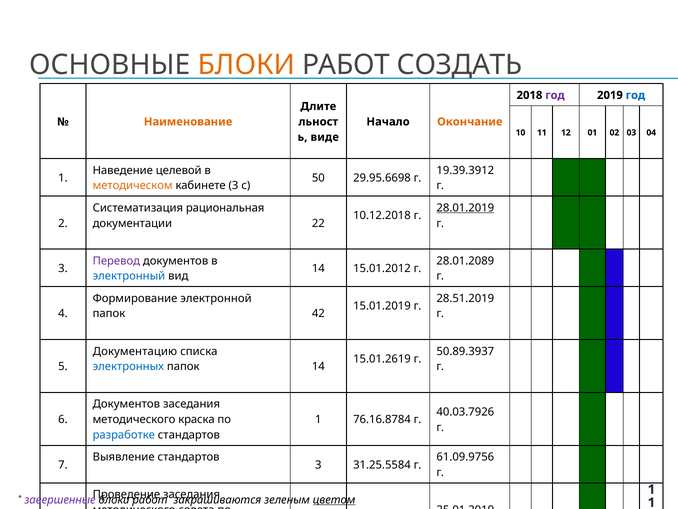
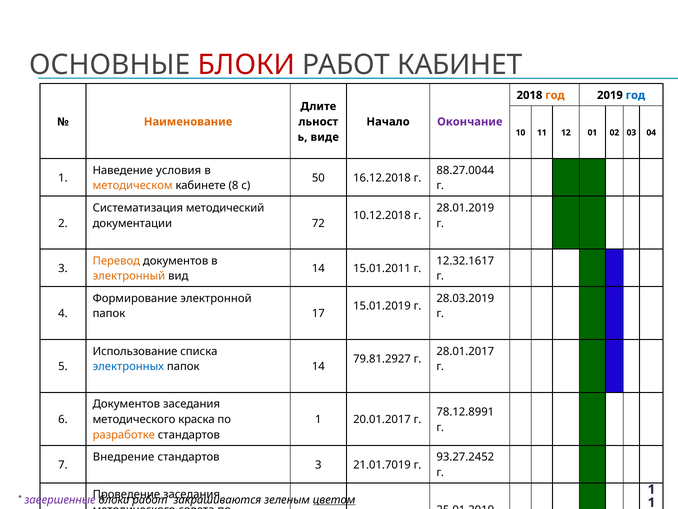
БЛОКИ at (246, 65) colour: orange -> red
СОЗДАТЬ: СОЗДАТЬ -> КАБИНЕТ
год at (555, 95) colour: purple -> orange
Окончание colour: orange -> purple
целевой: целевой -> условия
19.39.3912: 19.39.3912 -> 88.27.0044
29.95.6698: 29.95.6698 -> 16.12.2018
кабинете 3: 3 -> 8
рациональная: рациональная -> методический
28.01.2019 underline: present -> none
22: 22 -> 72
Перевод colour: purple -> orange
28.01.2089: 28.01.2089 -> 12.32.1617
15.01.2012: 15.01.2012 -> 15.01.2011
электронный colour: blue -> orange
28.51.2019: 28.51.2019 -> 28.03.2019
42: 42 -> 17
Документацию: Документацию -> Использование
50.89.3937: 50.89.3937 -> 28.01.2017
15.01.2619: 15.01.2619 -> 79.81.2927
40.03.7926: 40.03.7926 -> 78.12.8991
76.16.8784: 76.16.8784 -> 20.01.2017
разработке colour: blue -> orange
Выявление: Выявление -> Внедрение
61.09.9756: 61.09.9756 -> 93.27.2452
31.25.5584: 31.25.5584 -> 21.01.7019
